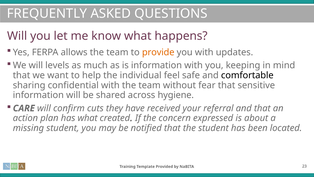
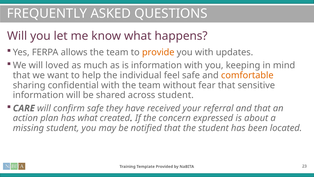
levels: levels -> loved
comfortable colour: black -> orange
across hygiene: hygiene -> student
confirm cuts: cuts -> safe
